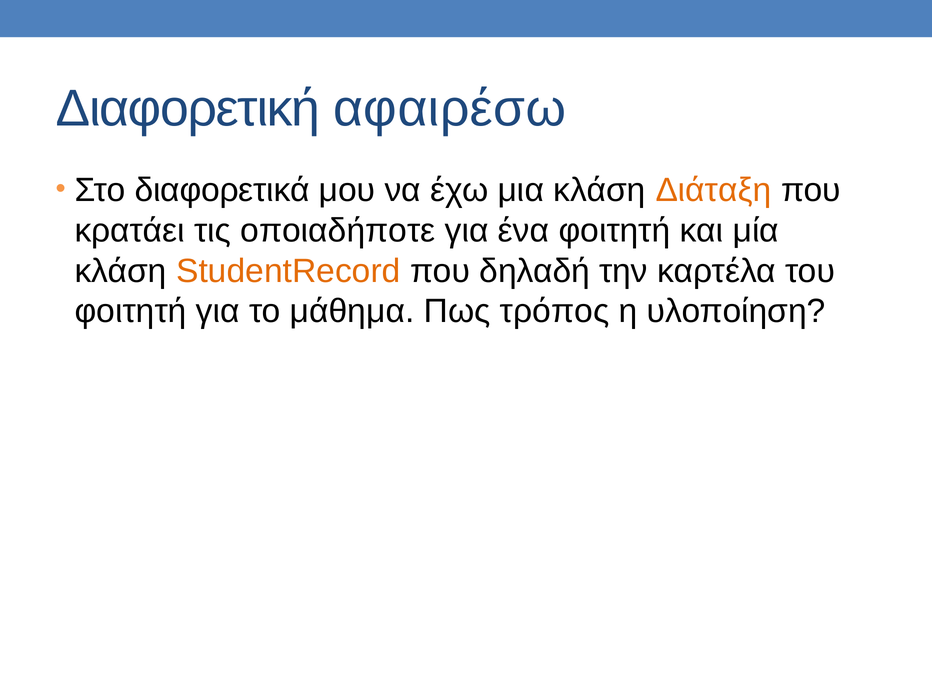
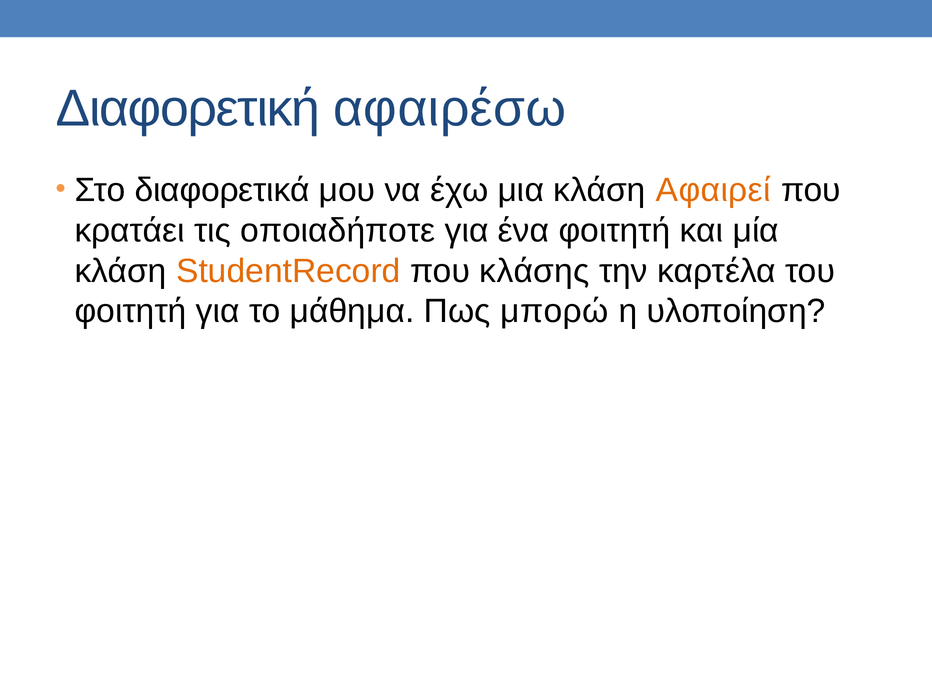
Διάταξη: Διάταξη -> Αφαιρεί
δηλαδή: δηλαδή -> κλάσης
τρόπος: τρόπος -> μπορώ
